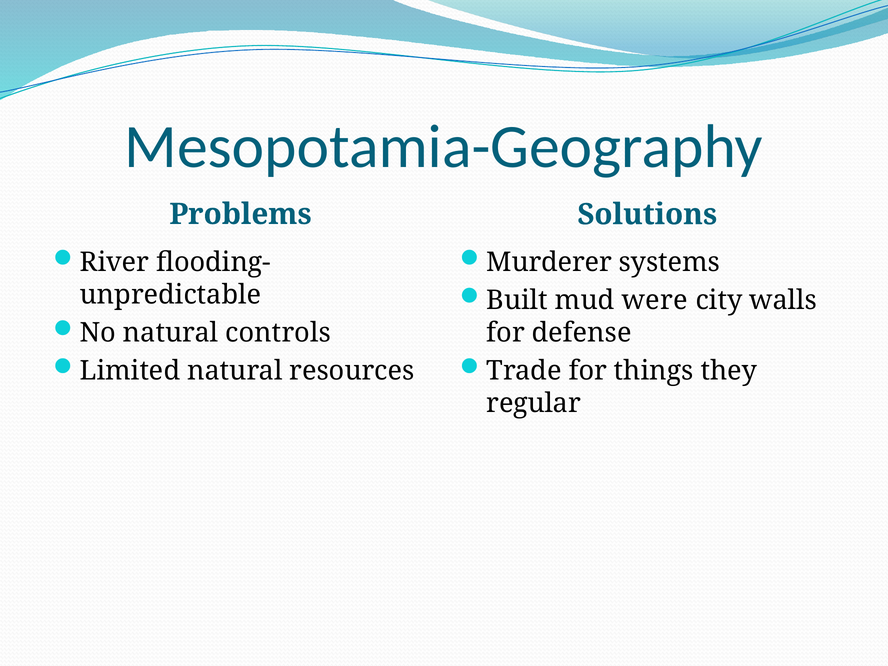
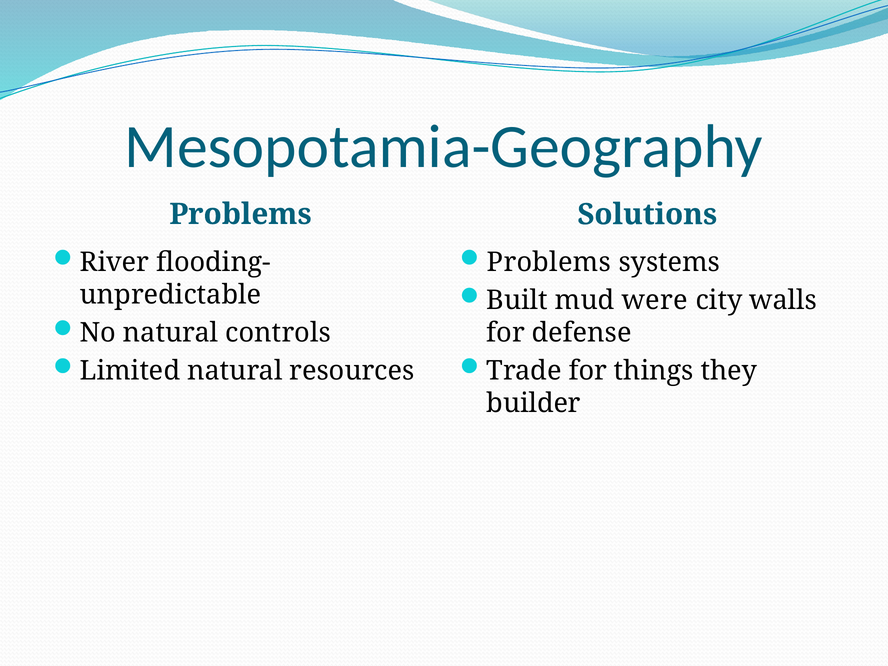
Murderer at (549, 262): Murderer -> Problems
regular: regular -> builder
